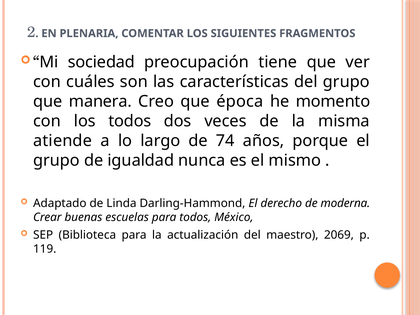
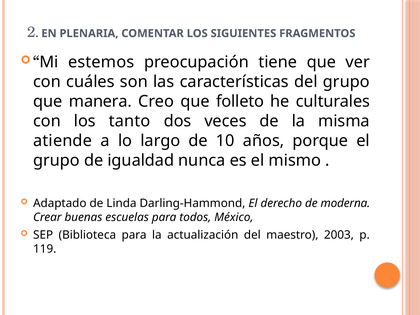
sociedad: sociedad -> estemos
época: época -> folleto
momento: momento -> culturales
los todos: todos -> tanto
74: 74 -> 10
2069: 2069 -> 2003
